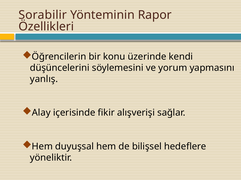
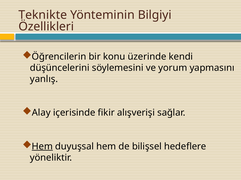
Sorabilir: Sorabilir -> Teknikte
Rapor: Rapor -> Bilgiyi
Hem at (42, 147) underline: none -> present
